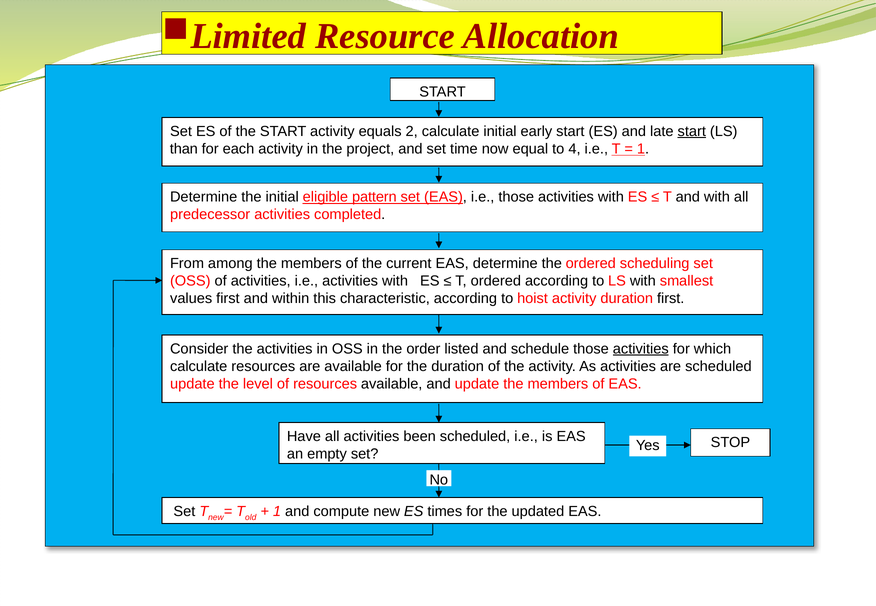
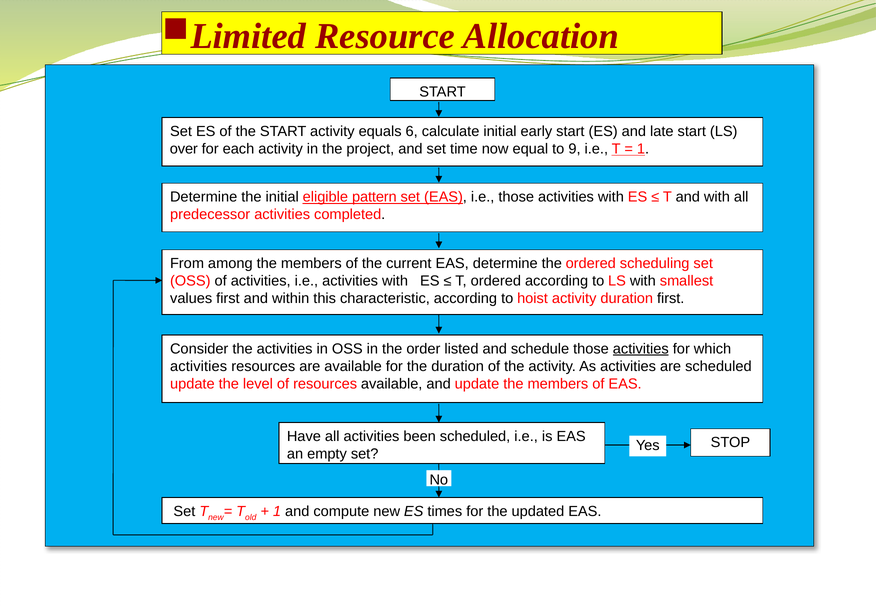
2: 2 -> 6
start at (692, 131) underline: present -> none
than: than -> over
4: 4 -> 9
calculate at (199, 367): calculate -> activities
